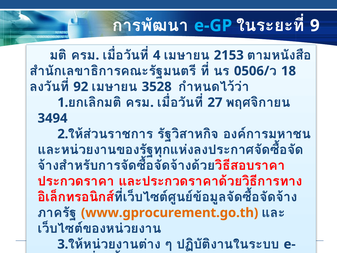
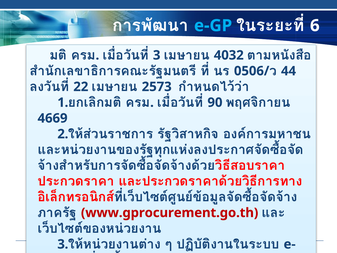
9: 9 -> 6
4: 4 -> 3
2153: 2153 -> 4032
18: 18 -> 44
92: 92 -> 22
3528: 3528 -> 2573
27: 27 -> 90
3494: 3494 -> 4669
www.gprocurement.go.th colour: orange -> red
